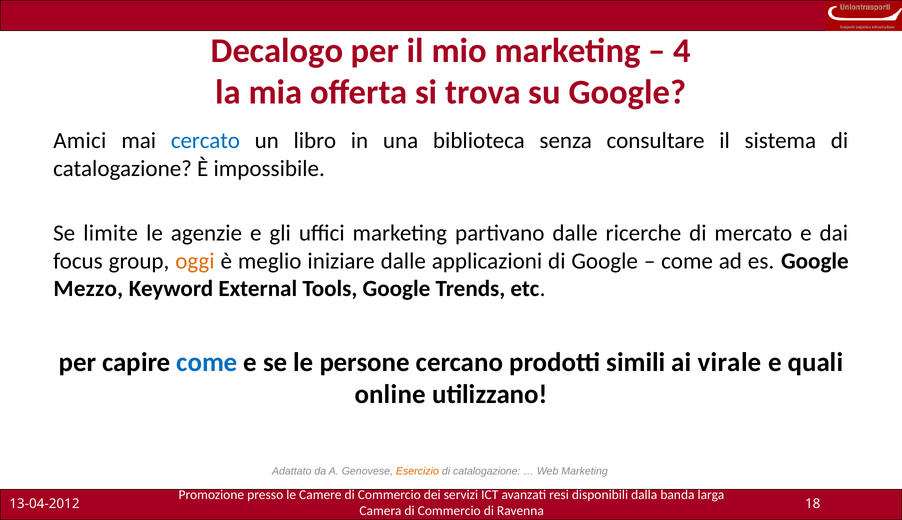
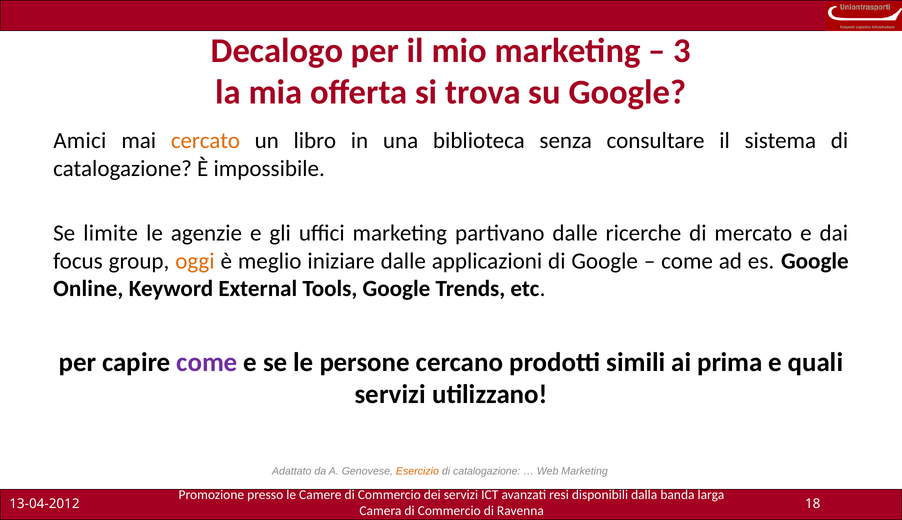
4: 4 -> 3
cercato colour: blue -> orange
Mezzo: Mezzo -> Online
come at (207, 362) colour: blue -> purple
virale: virale -> prima
online at (390, 394): online -> servizi
